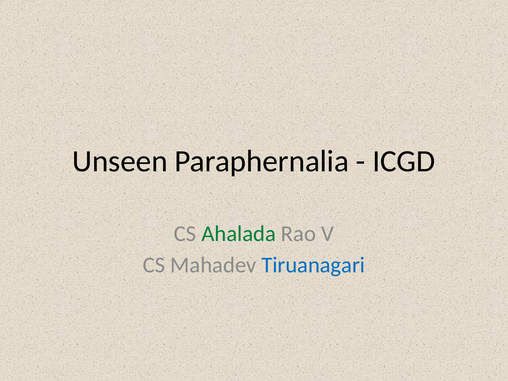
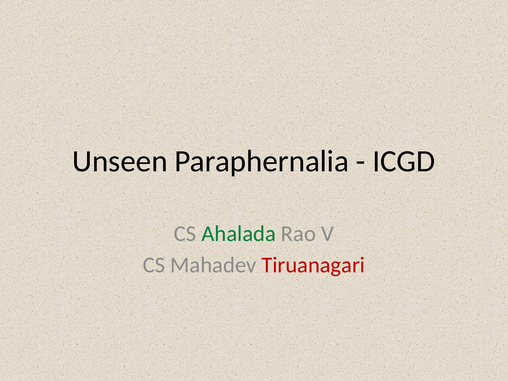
Tiruanagari colour: blue -> red
